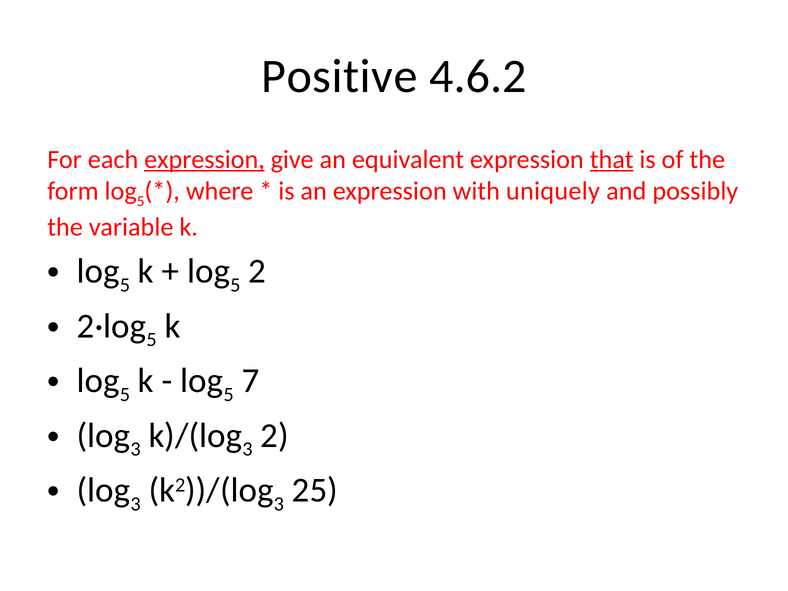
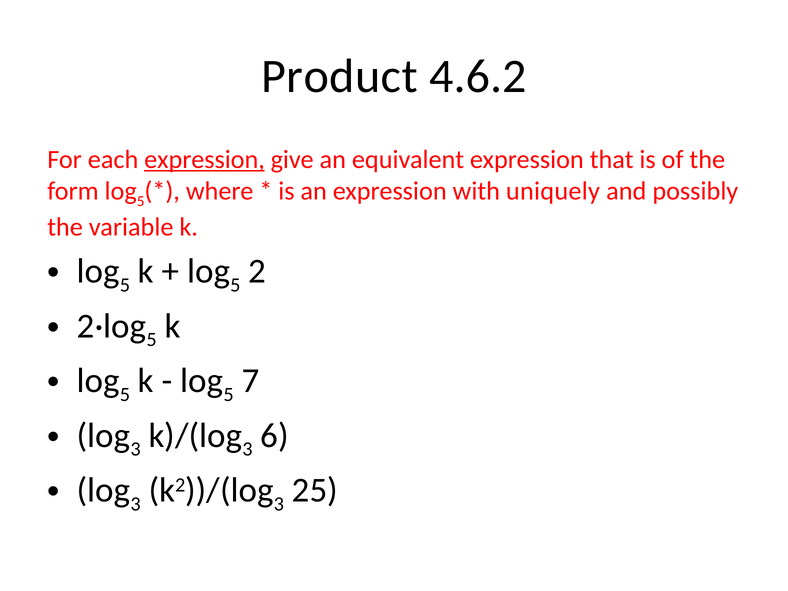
Positive: Positive -> Product
that underline: present -> none
2 at (275, 436): 2 -> 6
